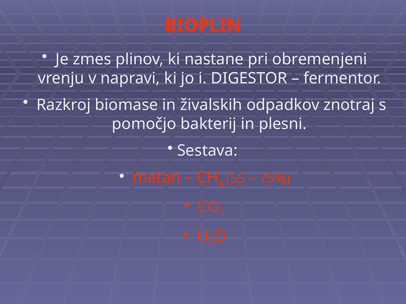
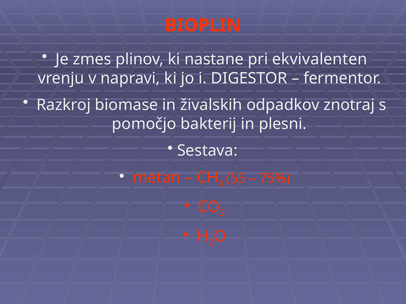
obremenjeni: obremenjeni -> ekvivalenten
